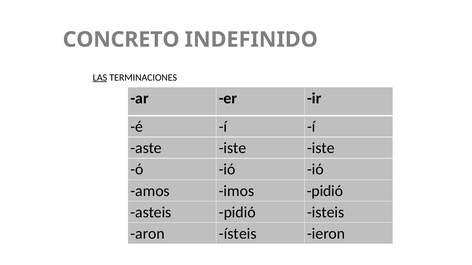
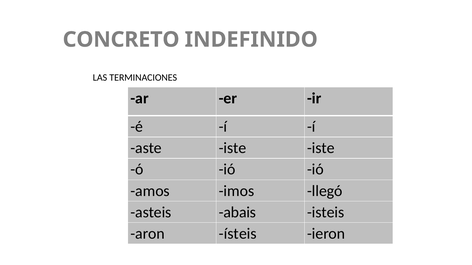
LAS underline: present -> none
imos pidió: pidió -> llegó
asteis pidió: pidió -> abais
